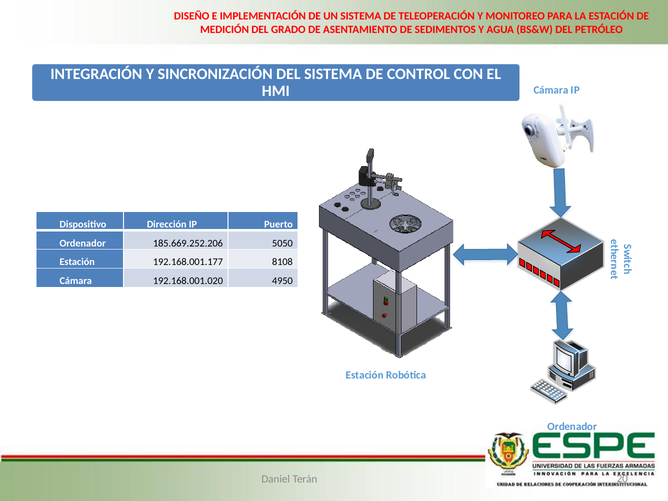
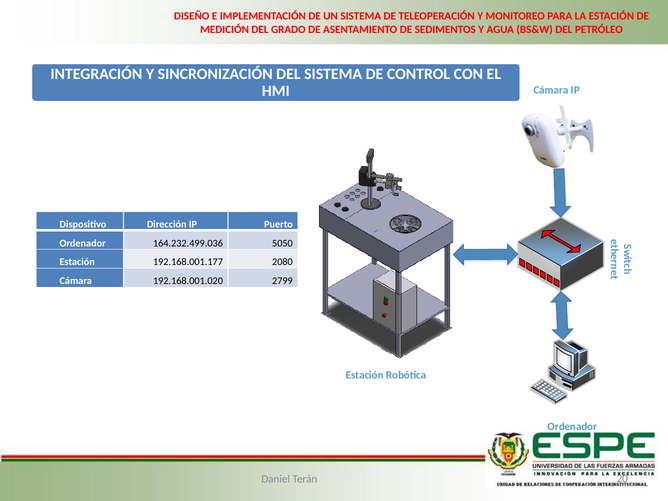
185.669.252.206: 185.669.252.206 -> 164.232.499.036
8108: 8108 -> 2080
4950: 4950 -> 2799
